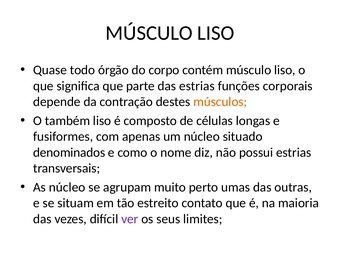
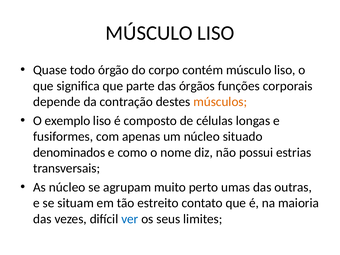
das estrias: estrias -> órgãos
também: também -> exemplo
ver colour: purple -> blue
